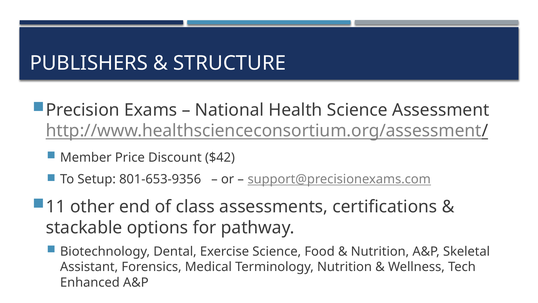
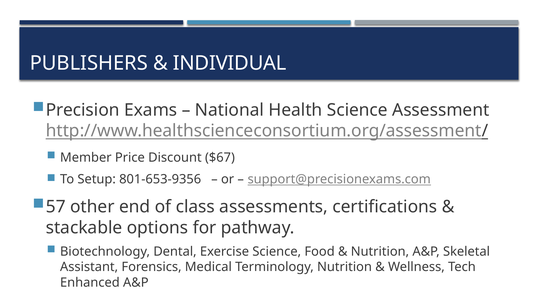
STRUCTURE: STRUCTURE -> INDIVIDUAL
$42: $42 -> $67
11: 11 -> 57
